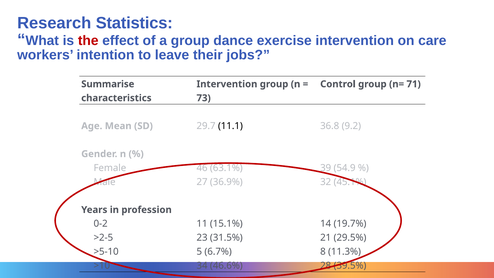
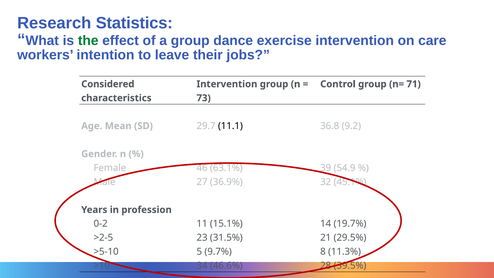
the colour: red -> green
Summarise: Summarise -> Considered
6.7%: 6.7% -> 9.7%
